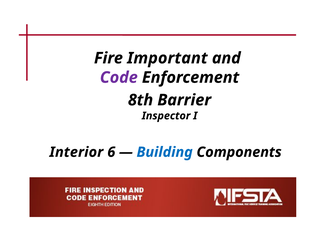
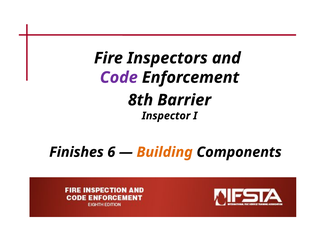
Important: Important -> Inspectors
Interior: Interior -> Finishes
Building colour: blue -> orange
